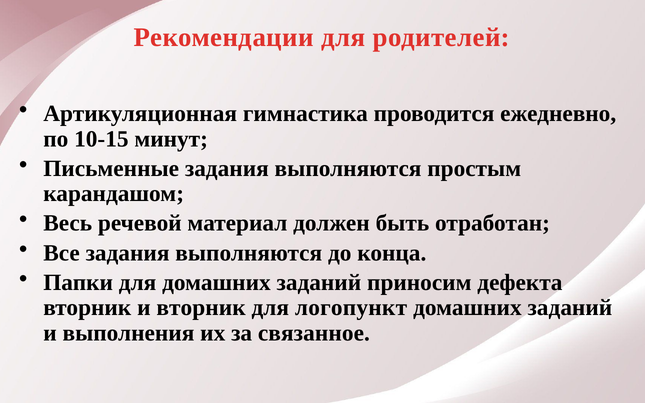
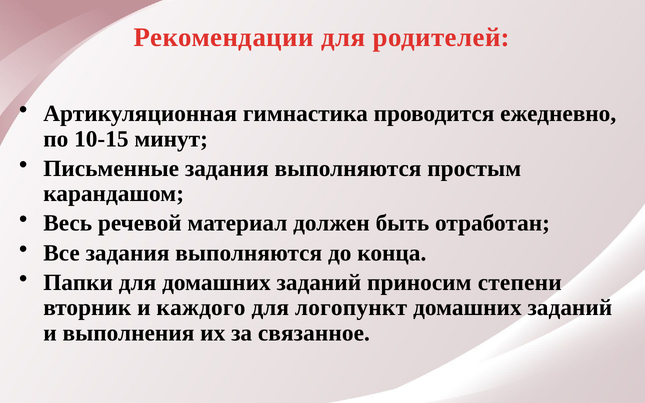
дефекта: дефекта -> степени
и вторник: вторник -> каждого
